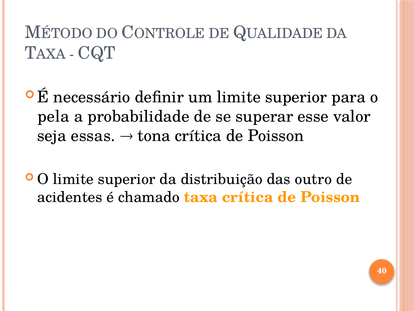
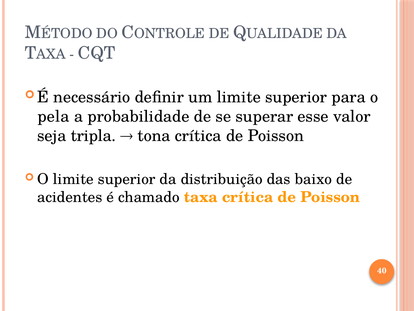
essas: essas -> tripla
outro: outro -> baixo
